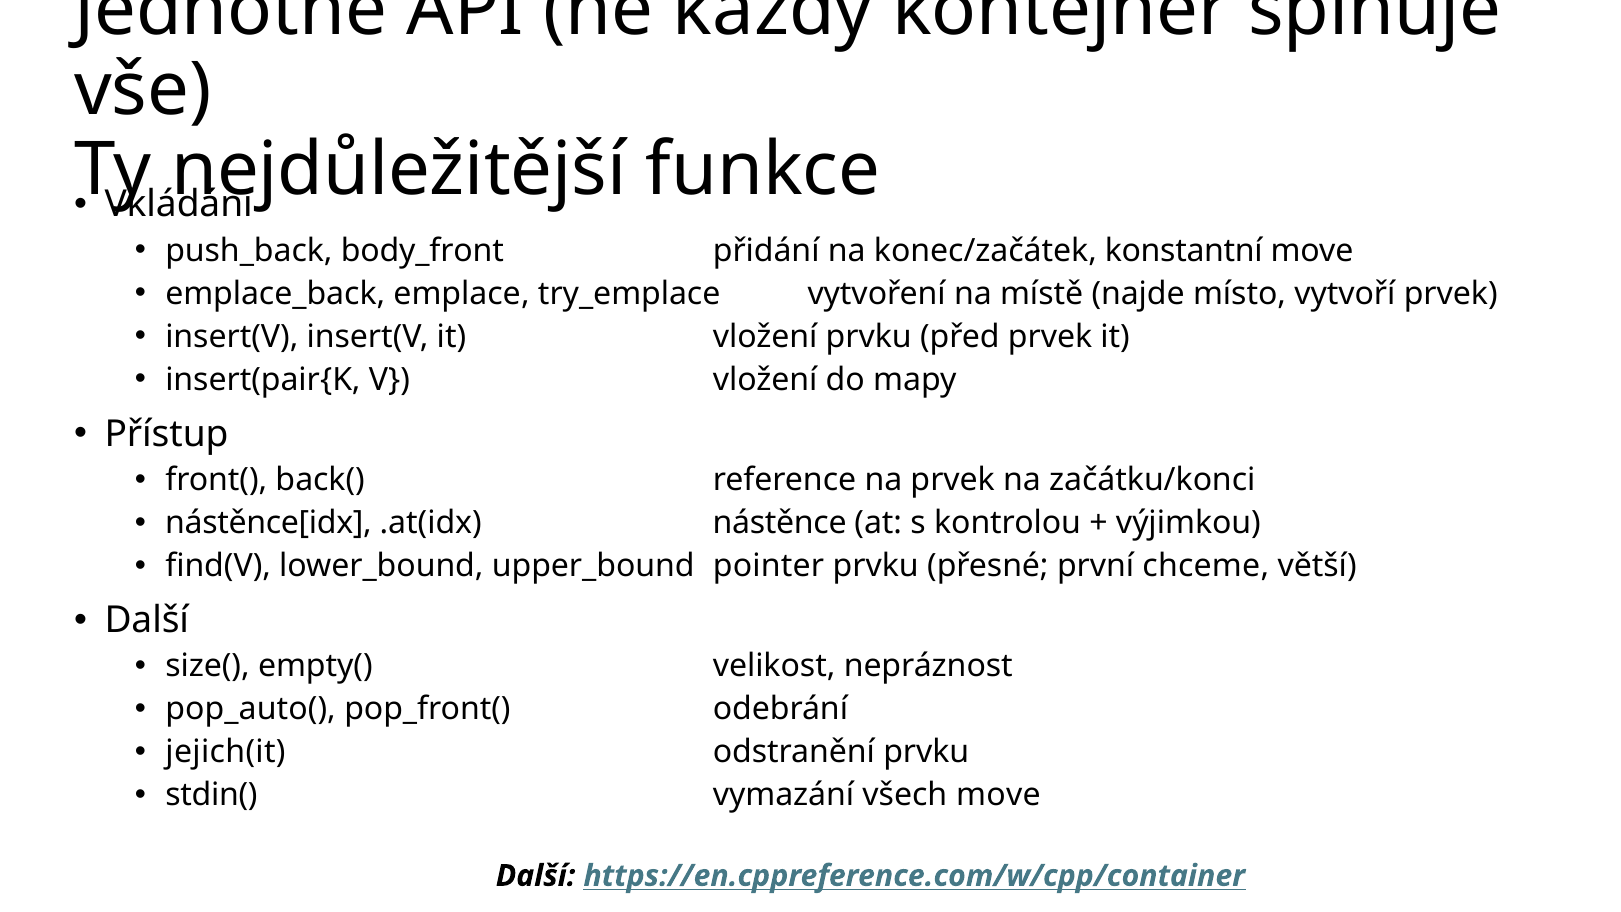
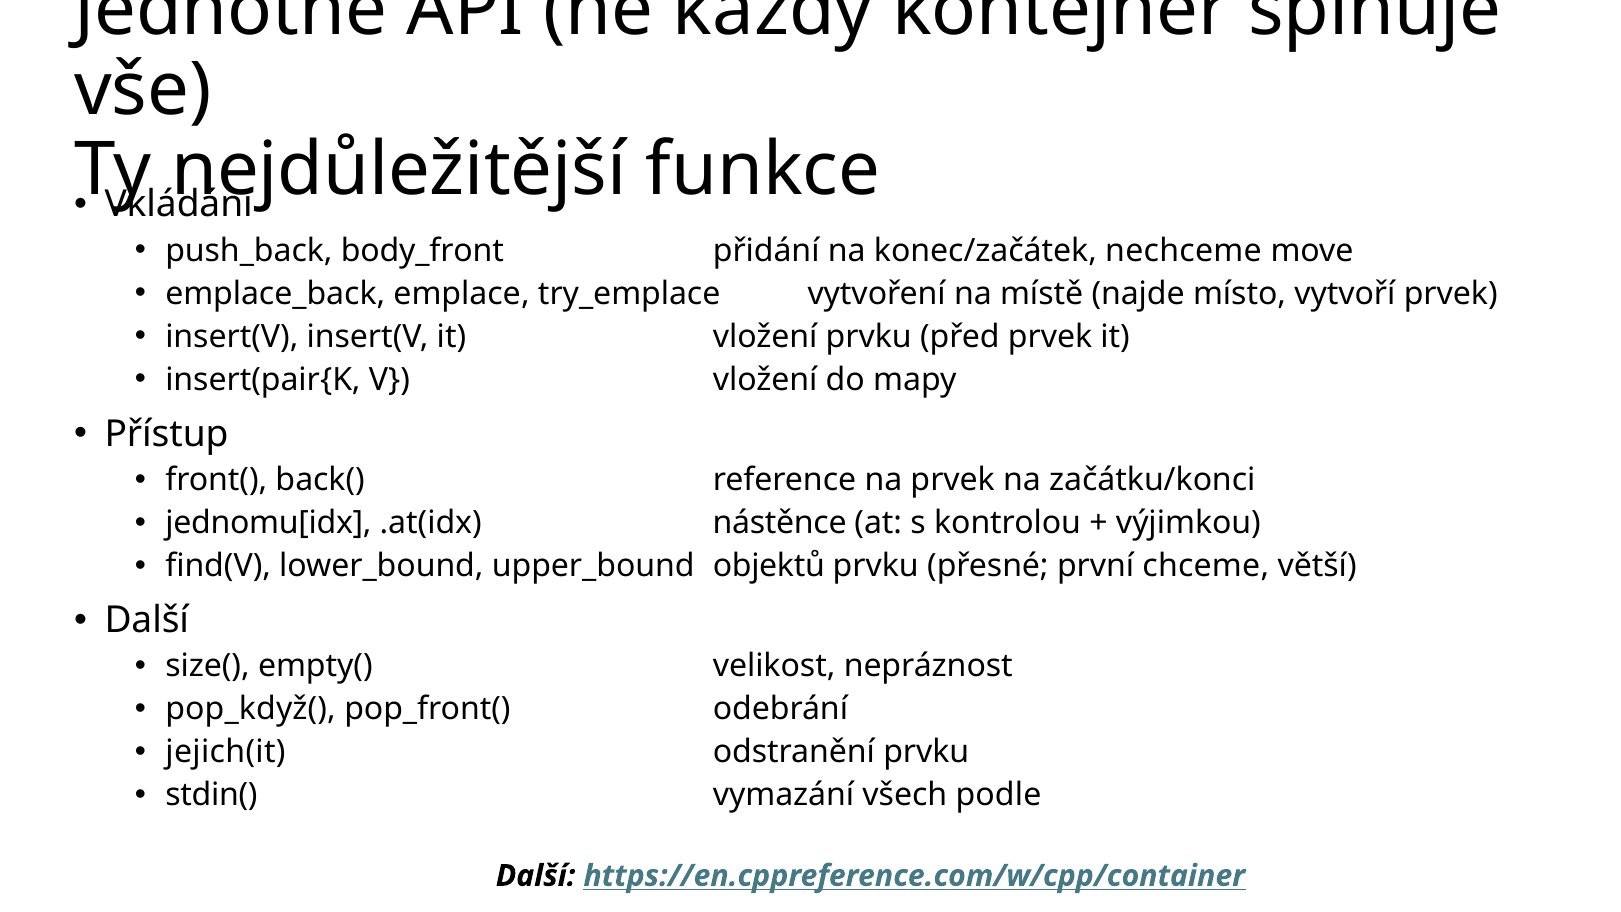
konstantní: konstantní -> nechceme
nástěnce[idx: nástěnce[idx -> jednomu[idx
pointer: pointer -> objektů
pop_auto(: pop_auto( -> pop_když(
všech move: move -> podle
